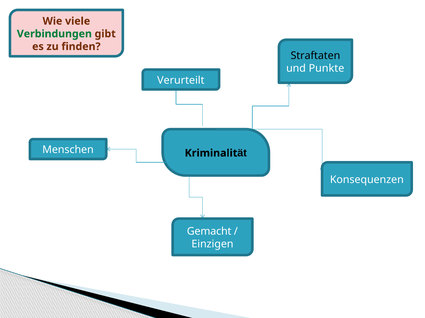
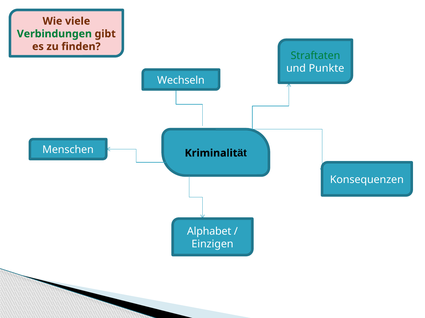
Straftaten colour: black -> green
Verurteilt: Verurteilt -> Wechseln
Gemacht: Gemacht -> Alphabet
